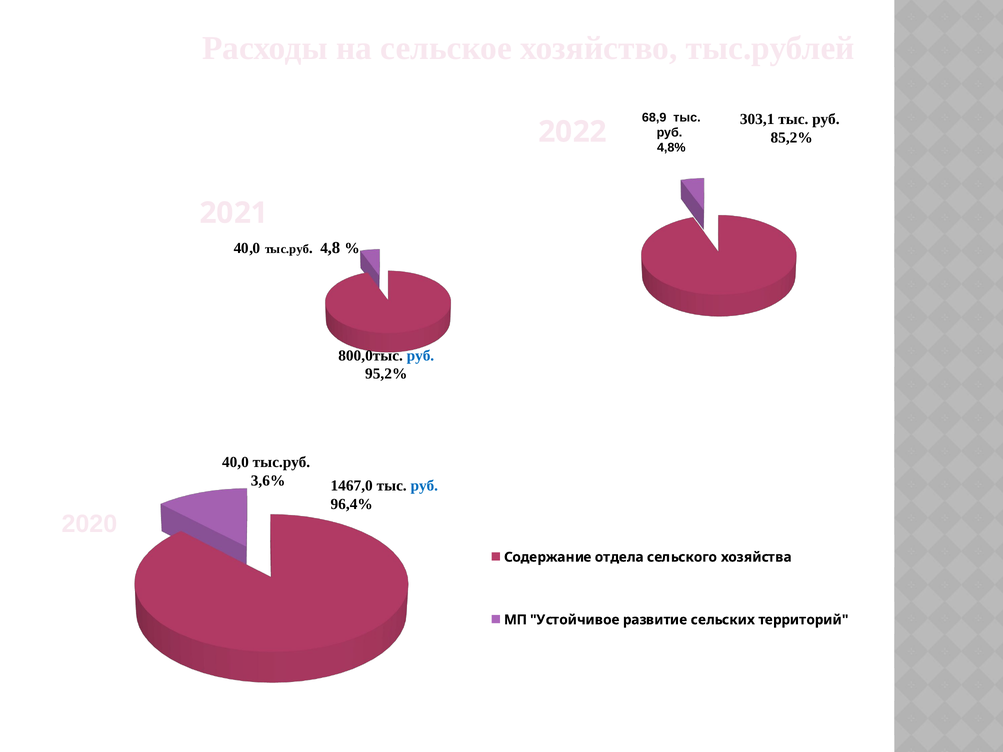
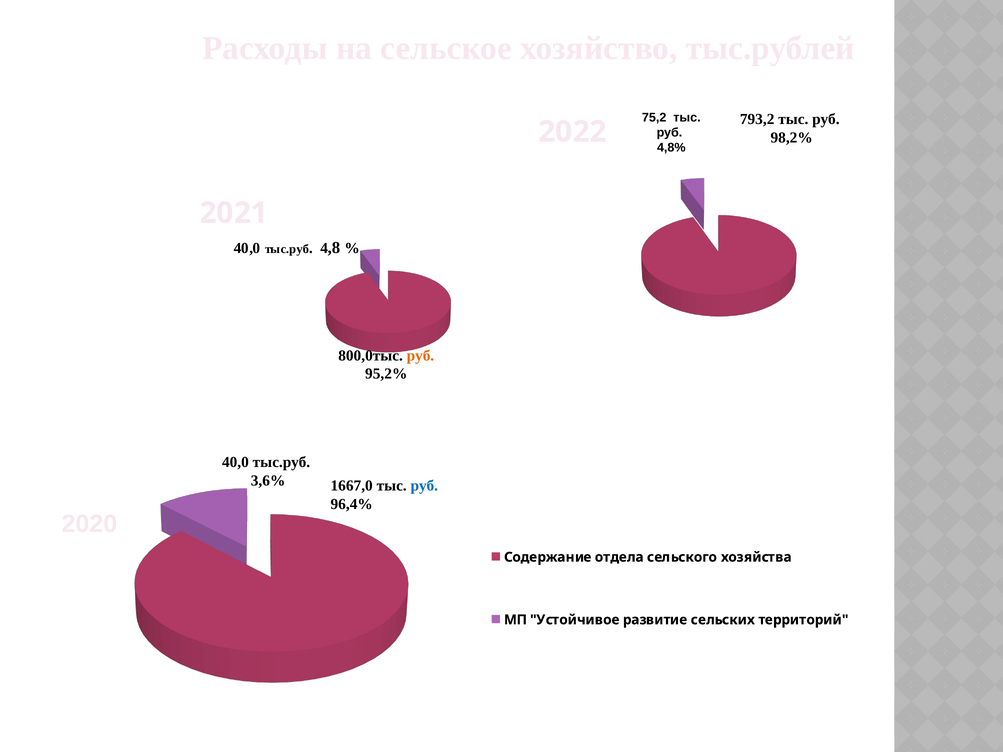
68,9: 68,9 -> 75,2
303,1: 303,1 -> 793,2
85,2%: 85,2% -> 98,2%
руб at (420, 356) colour: blue -> orange
1467,0: 1467,0 -> 1667,0
